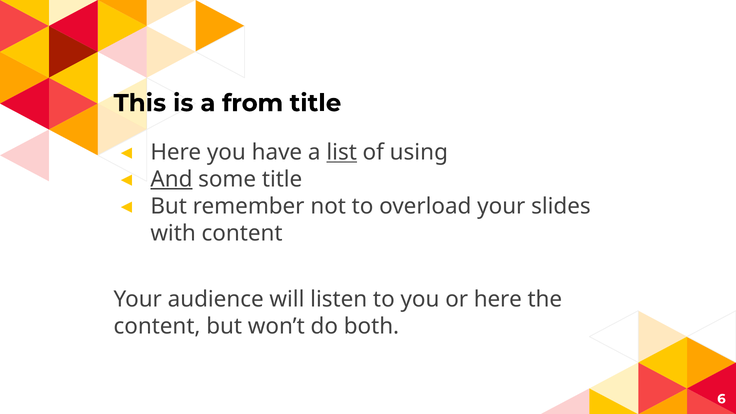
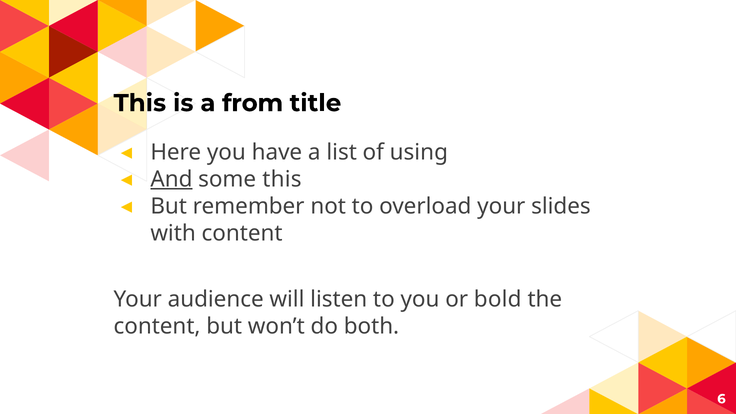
list underline: present -> none
some title: title -> this
or here: here -> bold
